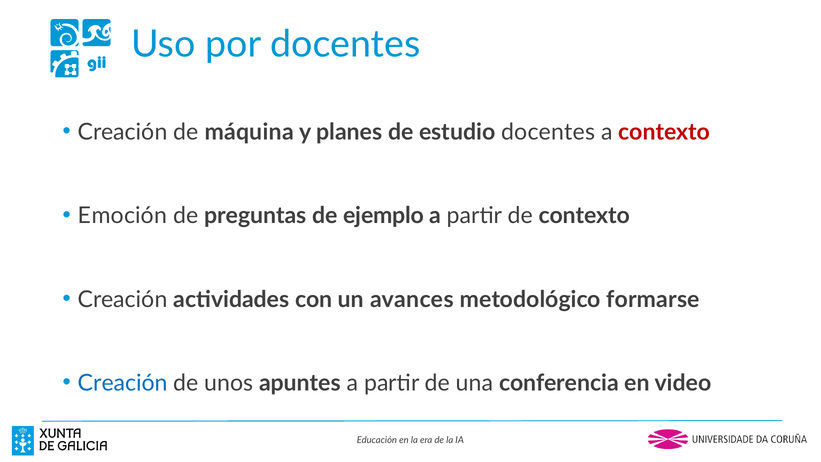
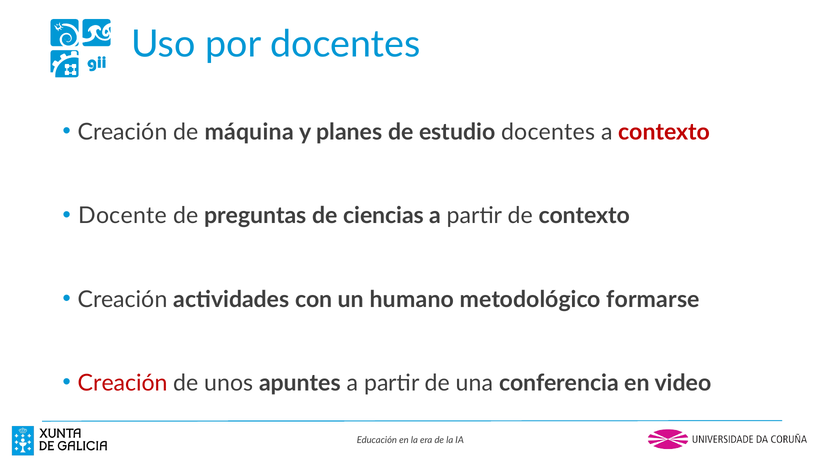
Emoción: Emoción -> Docente
ejemplo: ejemplo -> ciencias
avances: avances -> humano
Creación at (123, 383) colour: blue -> red
